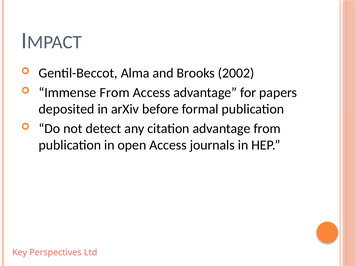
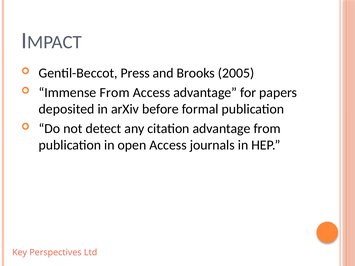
Alma: Alma -> Press
2002: 2002 -> 2005
